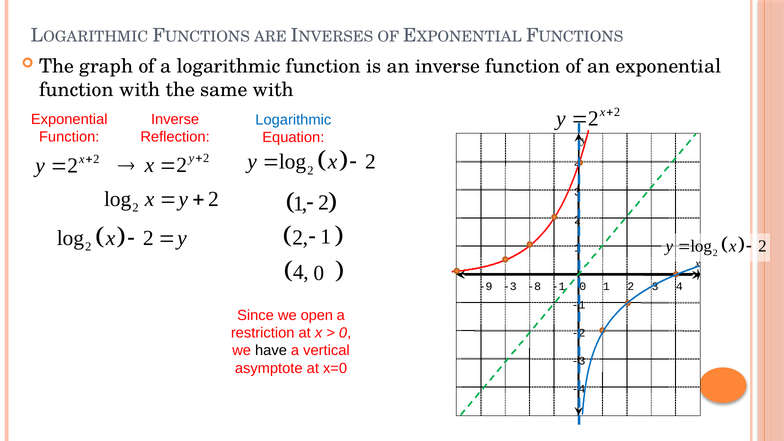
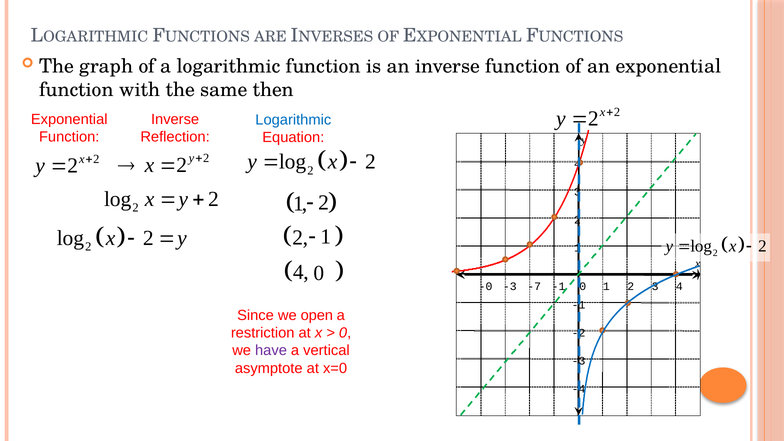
same with: with -> then
-9: -9 -> -0
-8: -8 -> -7
have colour: black -> purple
